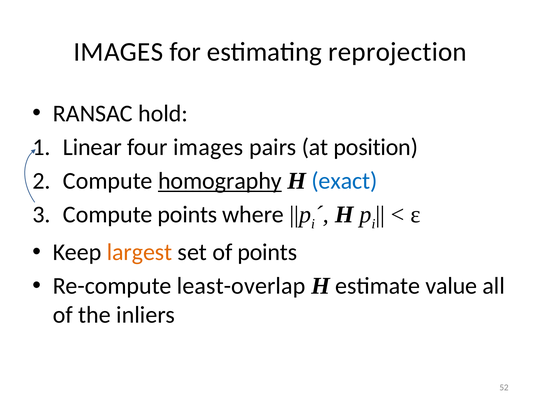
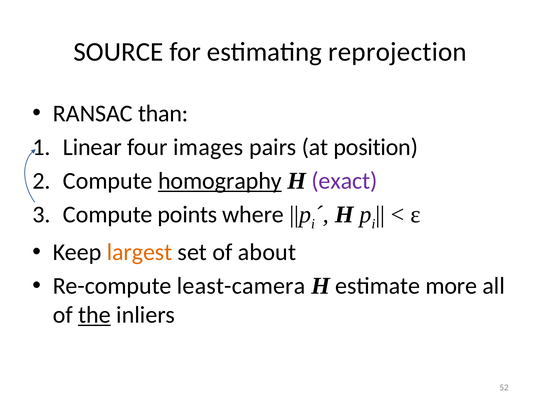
IMAGES at (118, 52): IMAGES -> SOURCE
hold: hold -> than
exact colour: blue -> purple
of points: points -> about
least-overlap: least-overlap -> least-camera
value: value -> more
the underline: none -> present
